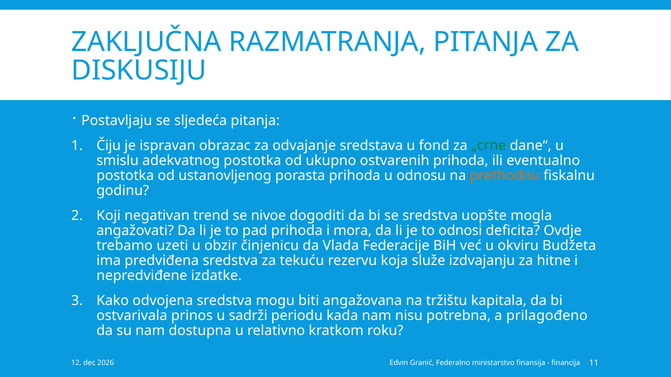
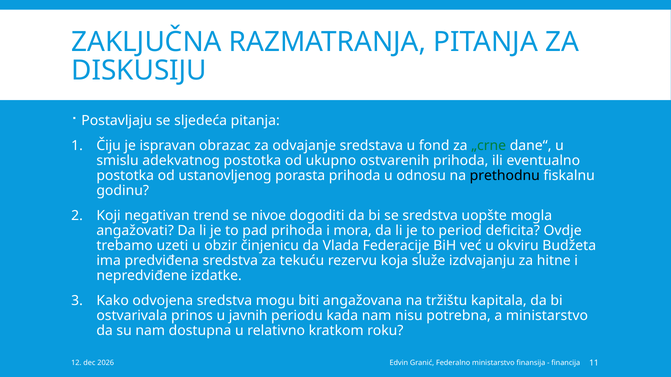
prethodnu colour: orange -> black
odnosi: odnosi -> period
sadrži: sadrži -> javnih
a prilagođeno: prilagođeno -> ministarstvo
